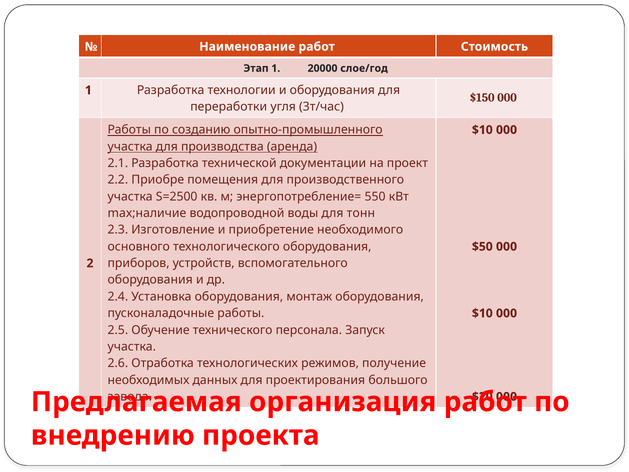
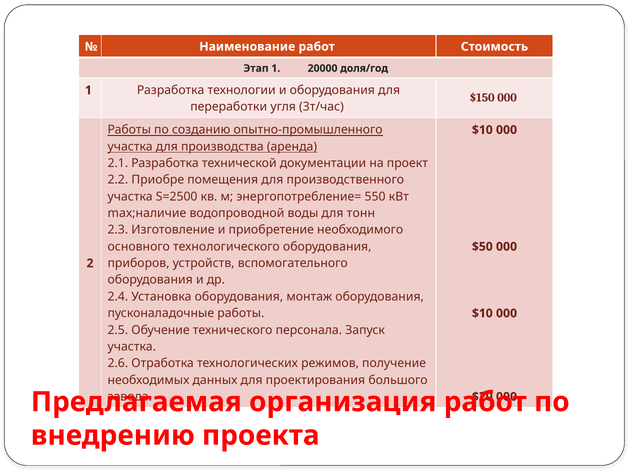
слое/год: слое/год -> доля/год
